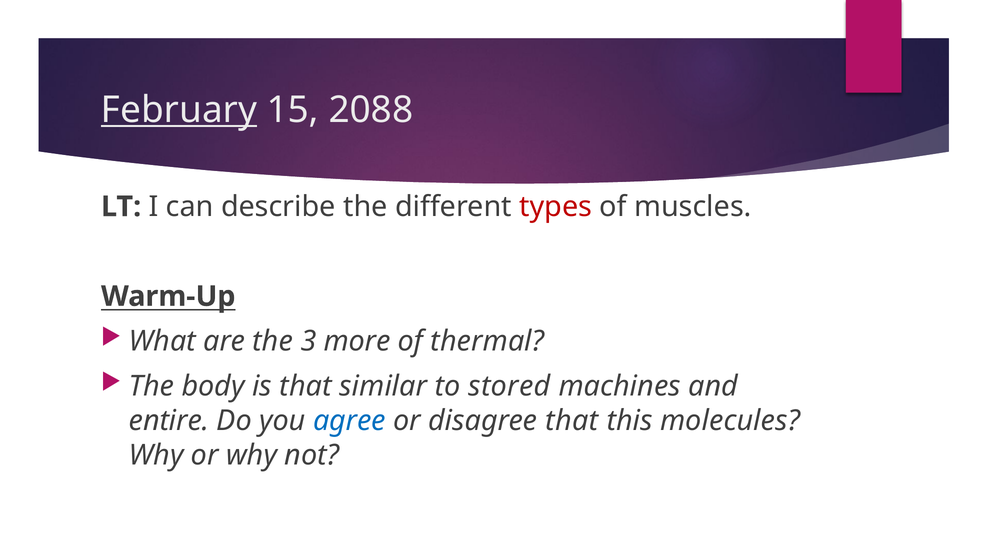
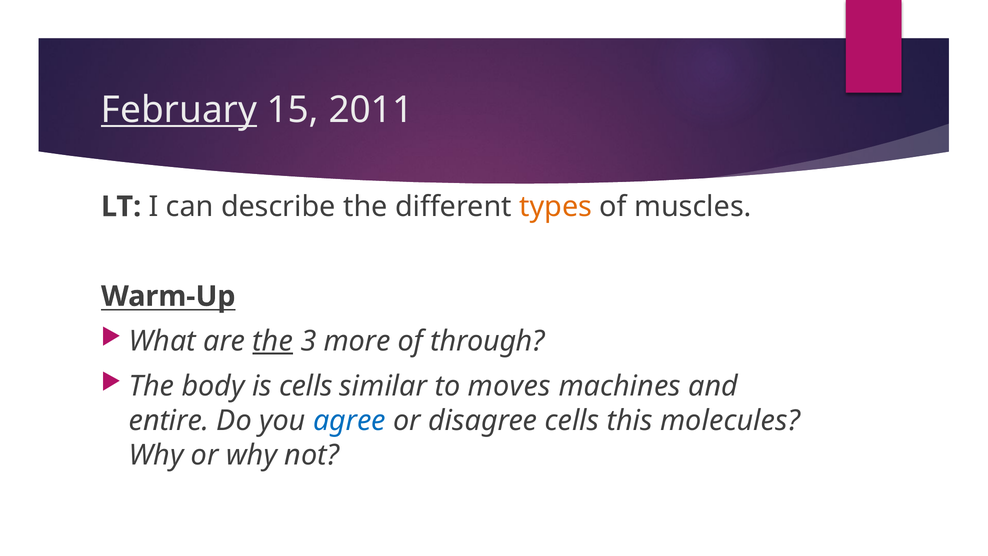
2088: 2088 -> 2011
types colour: red -> orange
the at (273, 341) underline: none -> present
thermal: thermal -> through
is that: that -> cells
stored: stored -> moves
disagree that: that -> cells
